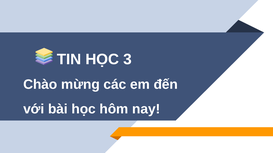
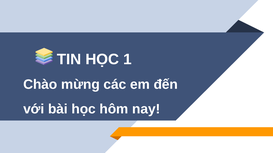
3: 3 -> 1
